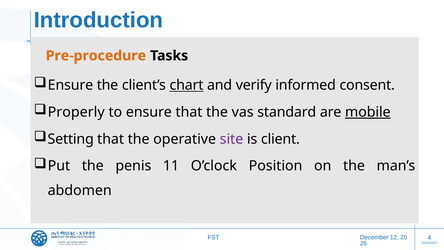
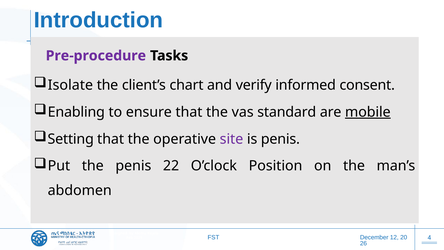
Pre-procedure colour: orange -> purple
Ensure at (70, 85): Ensure -> Isolate
chart underline: present -> none
Properly: Properly -> Enabling
is client: client -> penis
11: 11 -> 22
